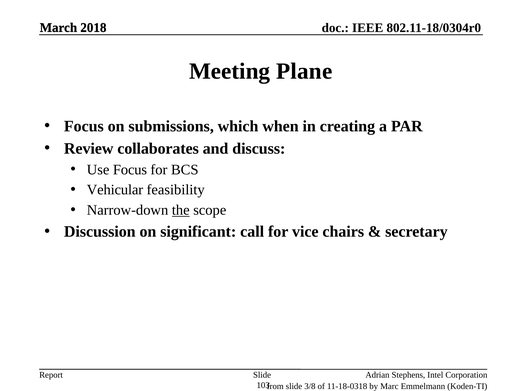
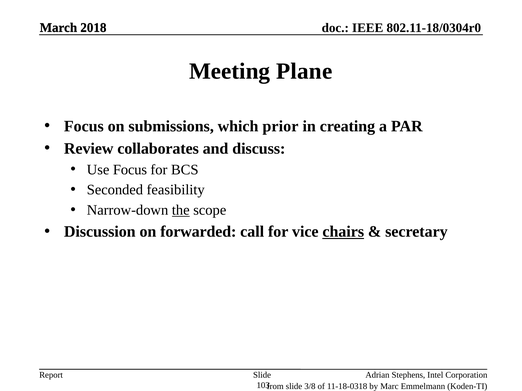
when: when -> prior
Vehicular: Vehicular -> Seconded
significant: significant -> forwarded
chairs underline: none -> present
